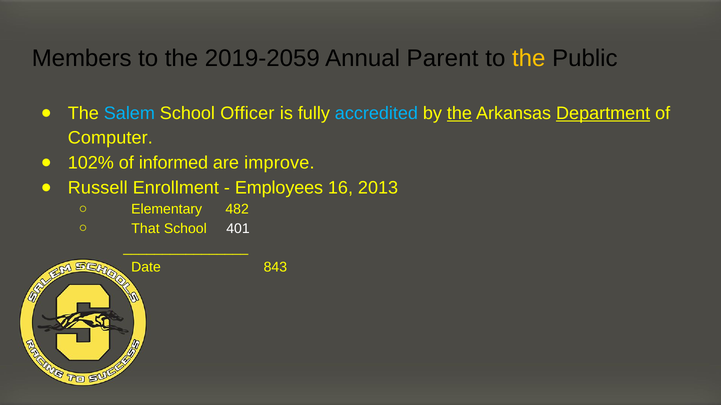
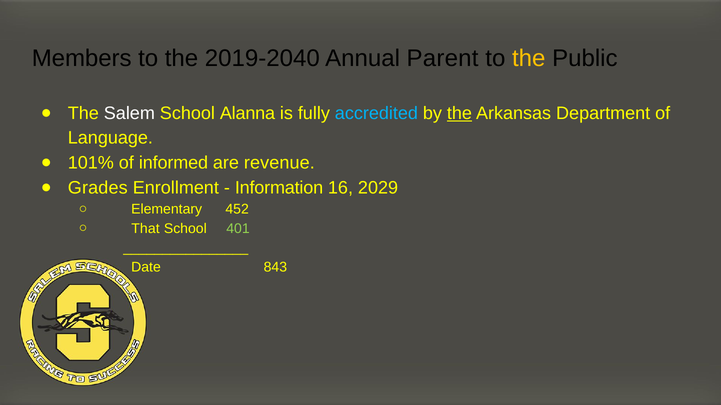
2019-2059: 2019-2059 -> 2019-2040
Salem colour: light blue -> white
Officer: Officer -> Alanna
Department underline: present -> none
Computer: Computer -> Language
102%: 102% -> 101%
improve: improve -> revenue
Russell: Russell -> Grades
Employees: Employees -> Information
2013: 2013 -> 2029
482: 482 -> 452
401 colour: white -> light green
